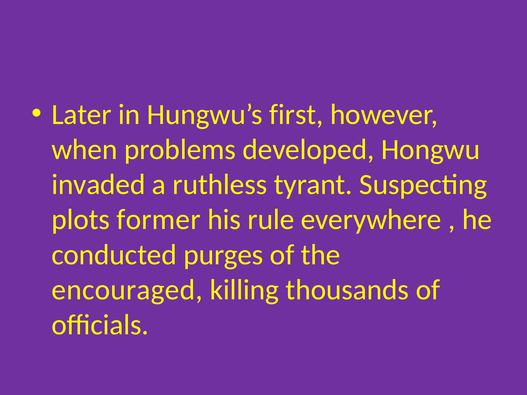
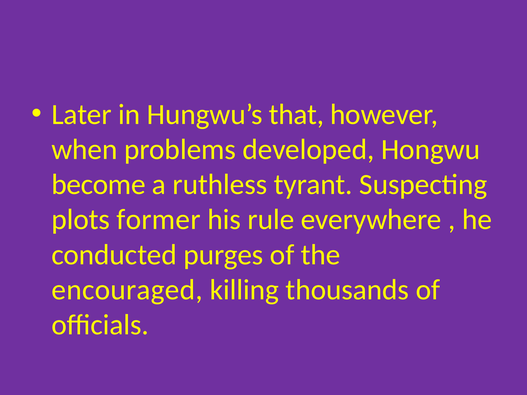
first: first -> that
invaded: invaded -> become
